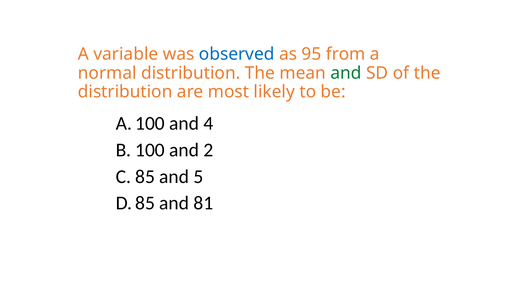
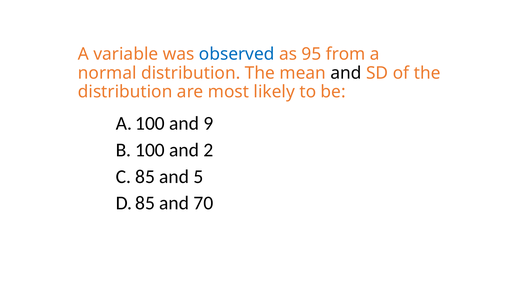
and at (346, 73) colour: green -> black
4: 4 -> 9
81: 81 -> 70
